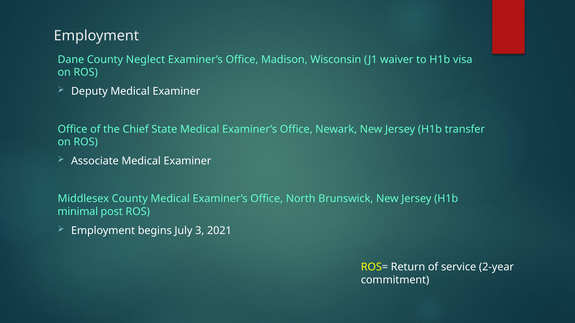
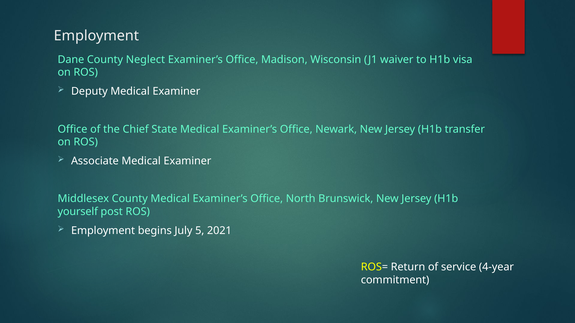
minimal: minimal -> yourself
3: 3 -> 5
2-year: 2-year -> 4-year
